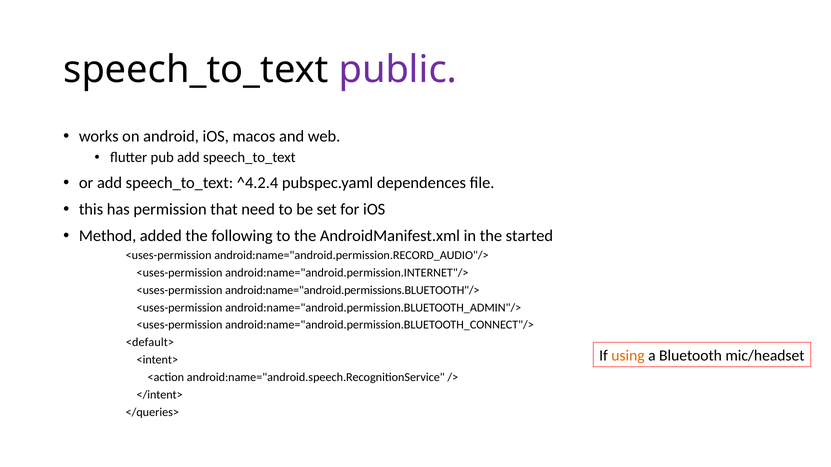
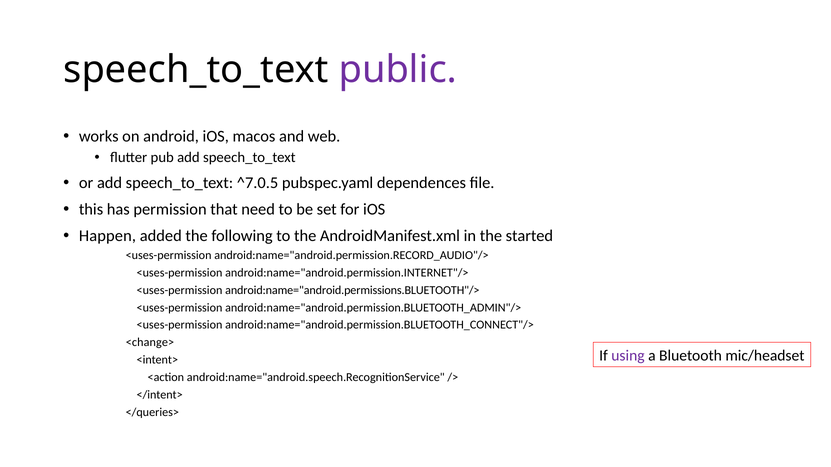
^4.2.4: ^4.2.4 -> ^7.0.5
Method: Method -> Happen
<default>: <default> -> <change>
using colour: orange -> purple
